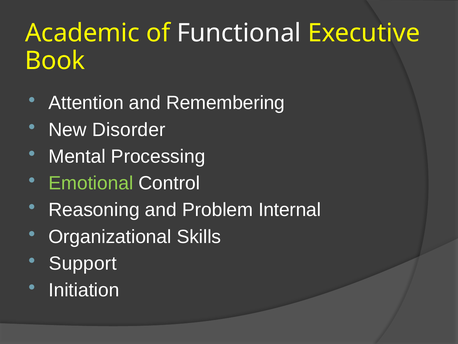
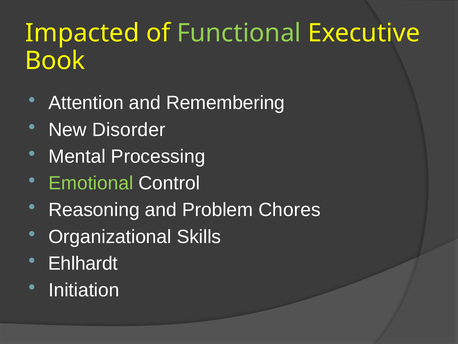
Academic: Academic -> Impacted
Functional colour: white -> light green
Internal: Internal -> Chores
Support: Support -> Ehlhardt
